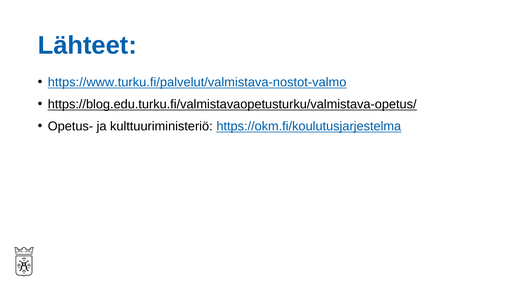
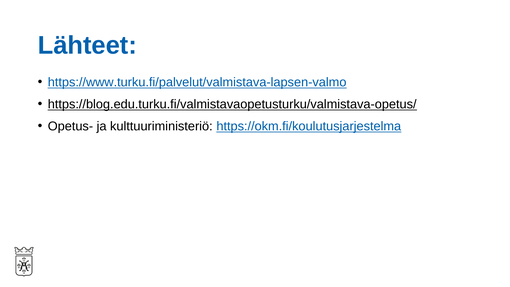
https://www.turku.fi/palvelut/valmistava-nostot-valmo: https://www.turku.fi/palvelut/valmistava-nostot-valmo -> https://www.turku.fi/palvelut/valmistava-lapsen-valmo
